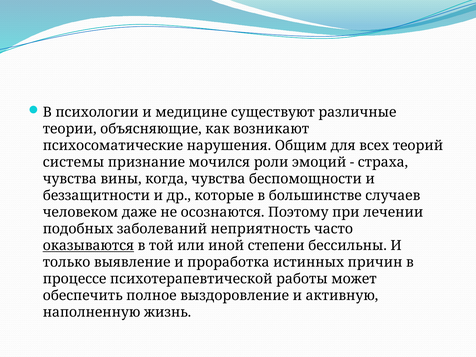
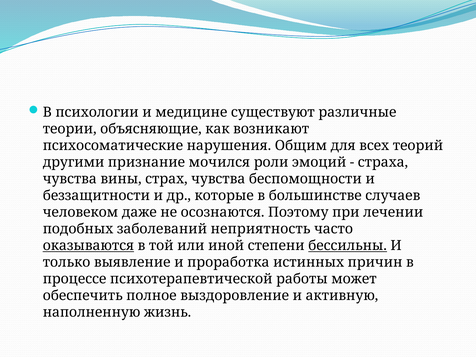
системы: системы -> другими
когда: когда -> страх
бессильны underline: none -> present
